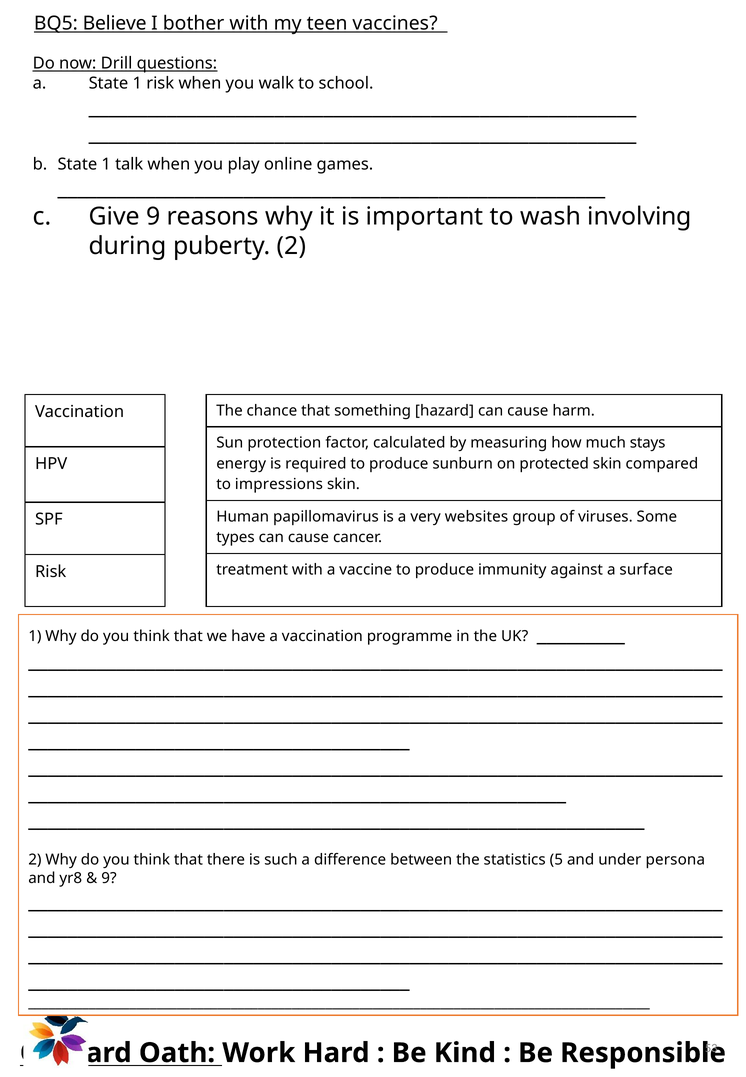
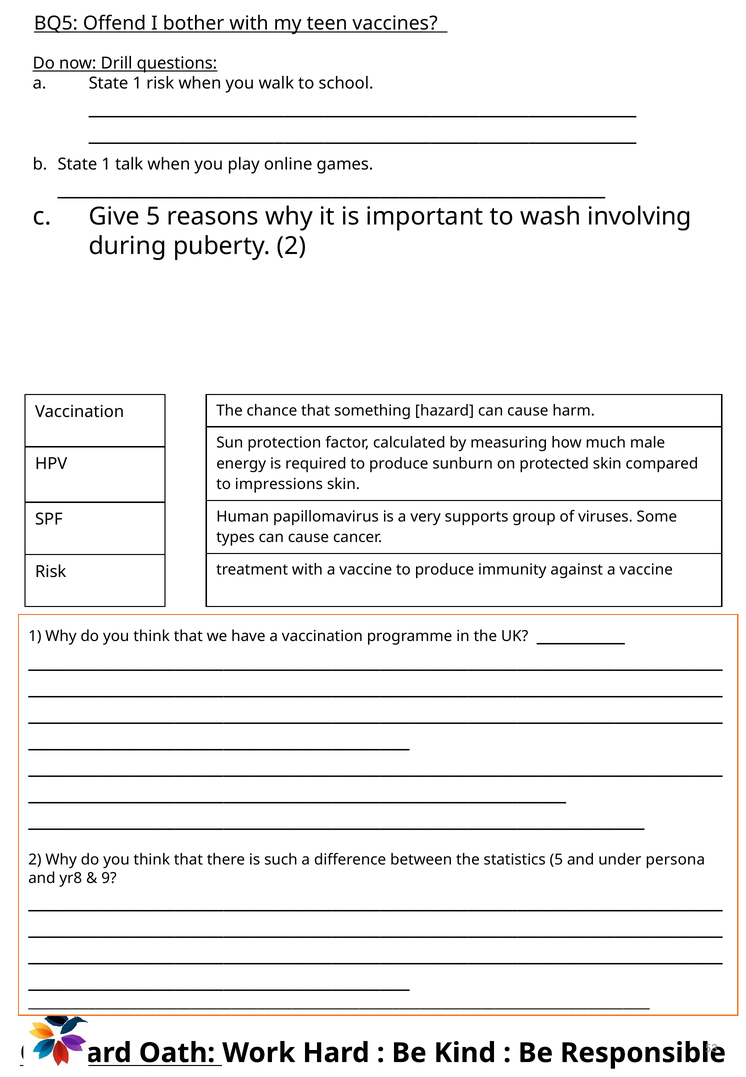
Believe: Believe -> Offend
Give 9: 9 -> 5
stays: stays -> male
websites: websites -> supports
against a surface: surface -> vaccine
